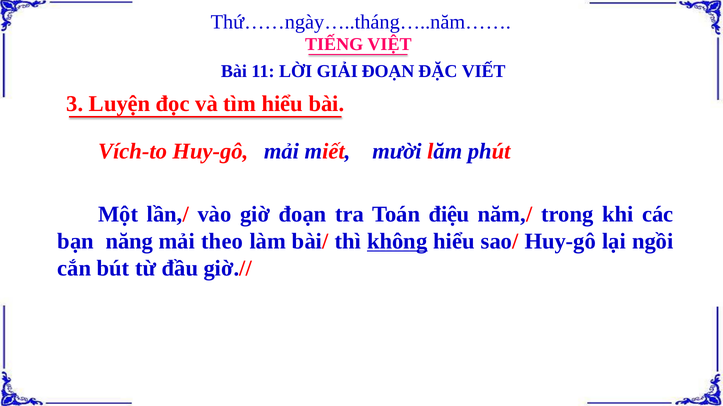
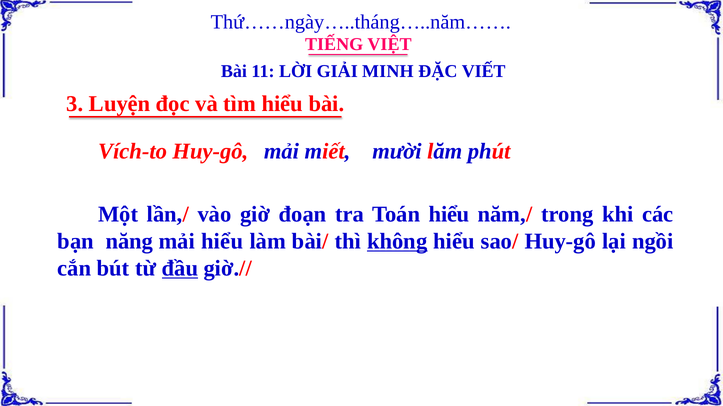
GIẢI ĐOẠN: ĐOẠN -> MINH
Toán điệu: điệu -> hiểu
mải theo: theo -> hiểu
đầu underline: none -> present
